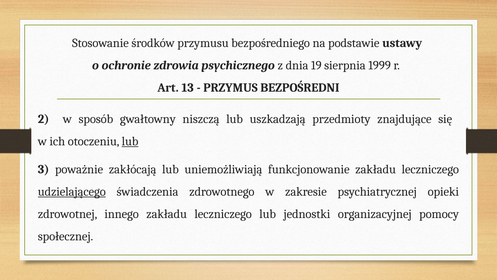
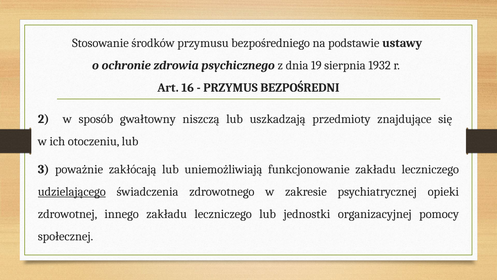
1999: 1999 -> 1932
13: 13 -> 16
lub at (130, 141) underline: present -> none
